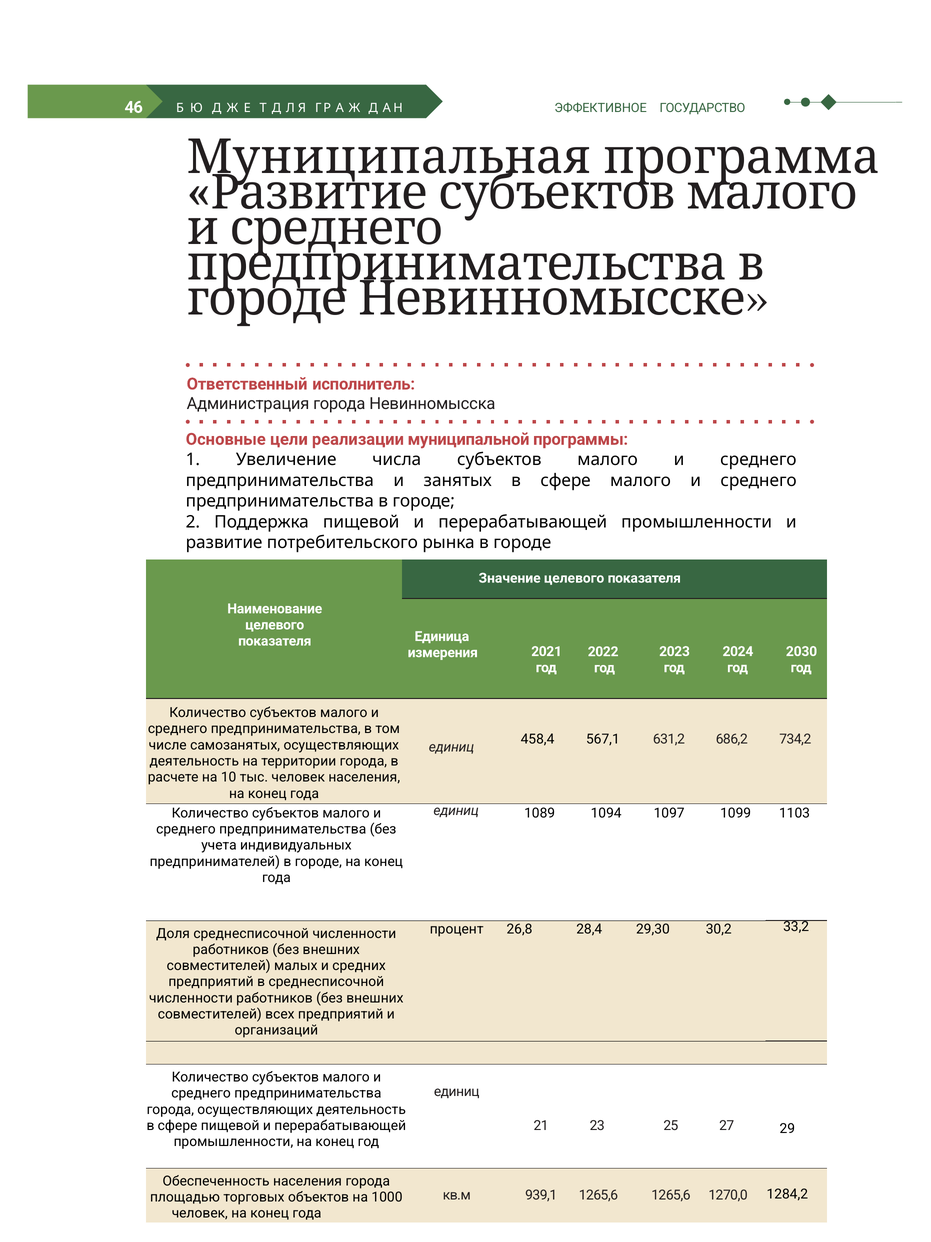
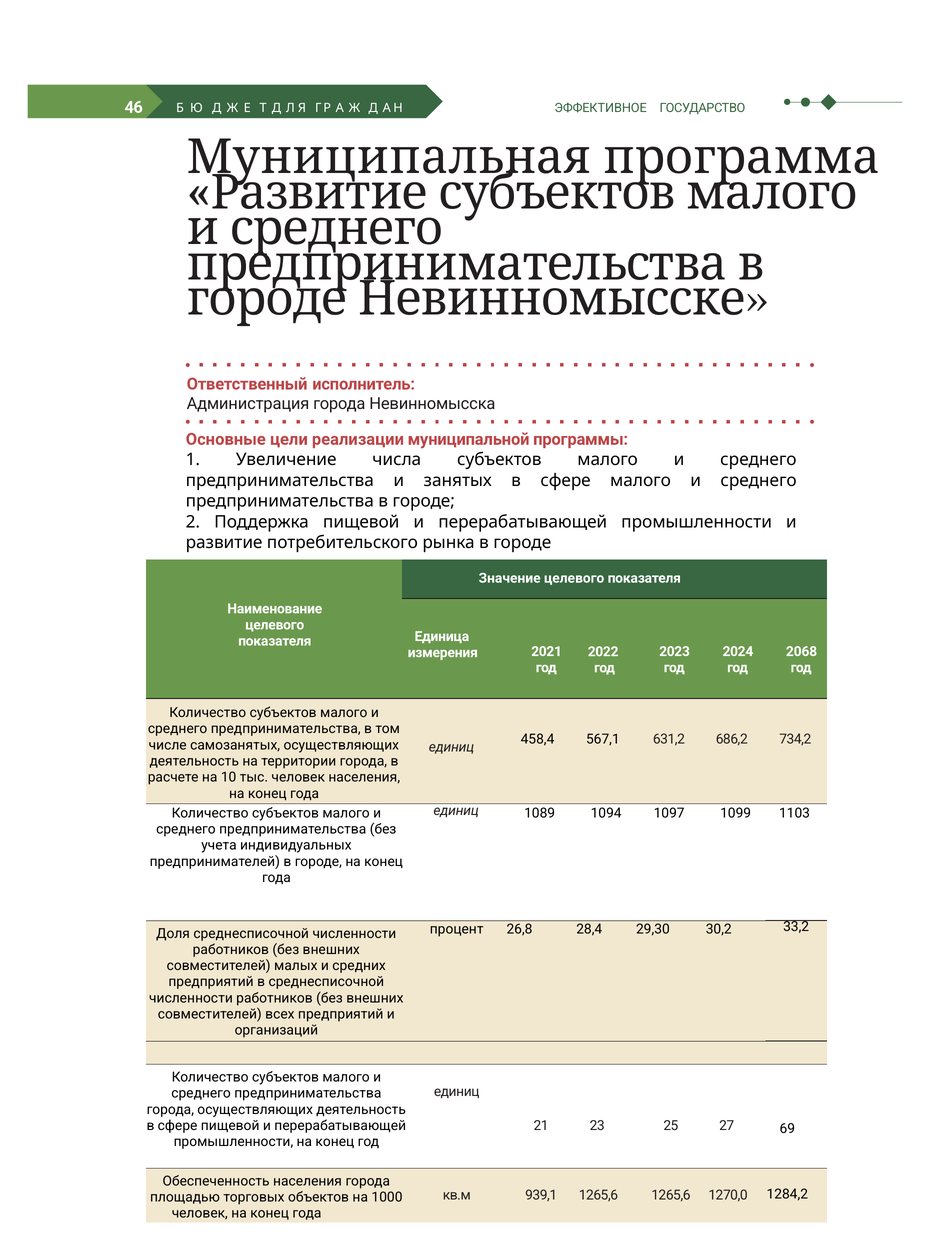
2030: 2030 -> 2068
29: 29 -> 69
